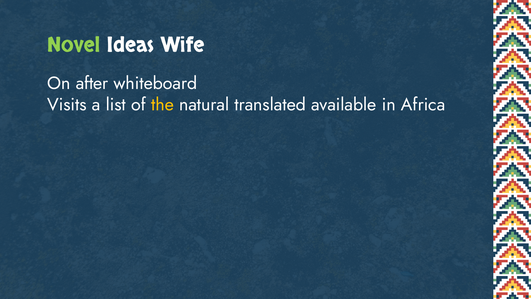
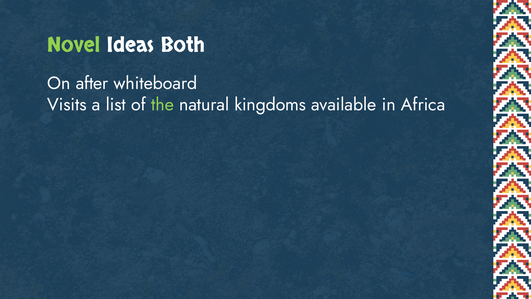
Wife: Wife -> Both
the colour: yellow -> light green
translated: translated -> kingdoms
